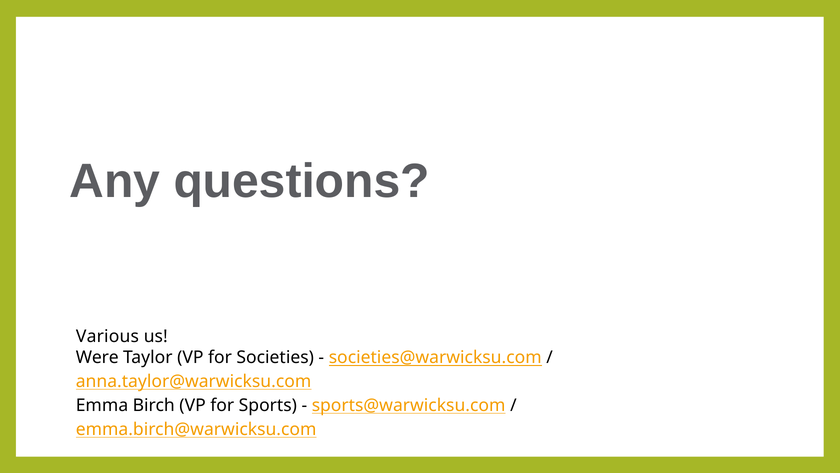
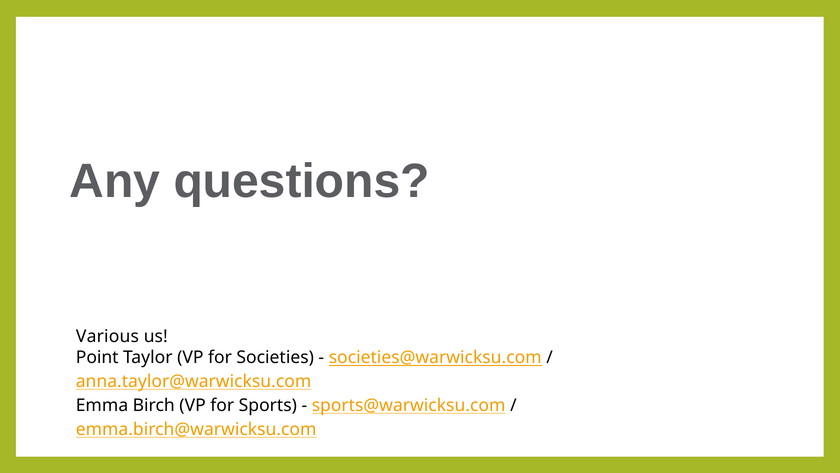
Were: Were -> Point
